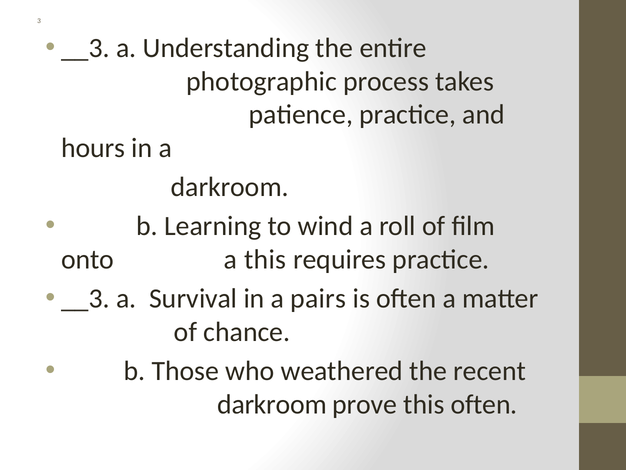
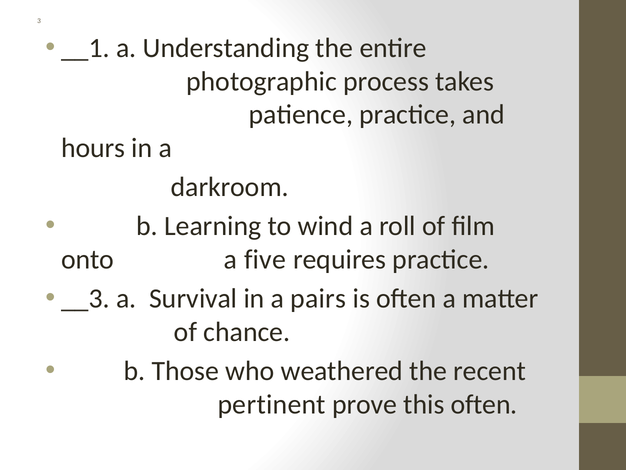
__3 at (85, 48): __3 -> __1
a this: this -> five
darkroom at (272, 404): darkroom -> pertinent
